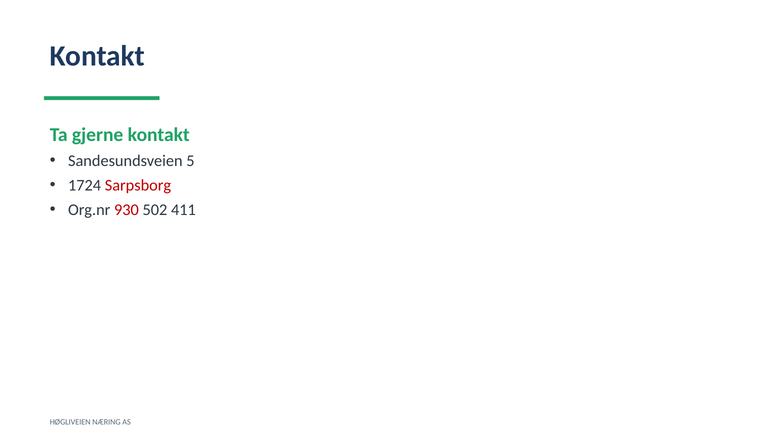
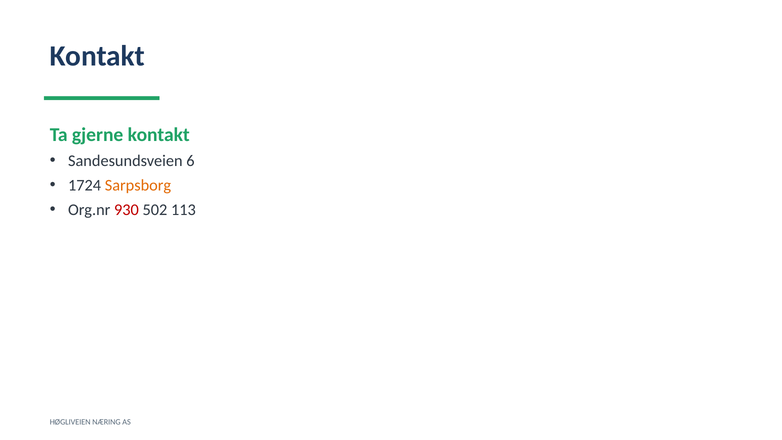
5: 5 -> 6
Sarpsborg colour: red -> orange
411: 411 -> 113
